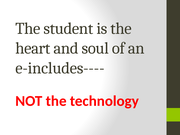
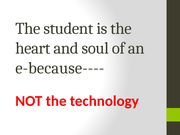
e-includes----: e-includes---- -> e-because----
